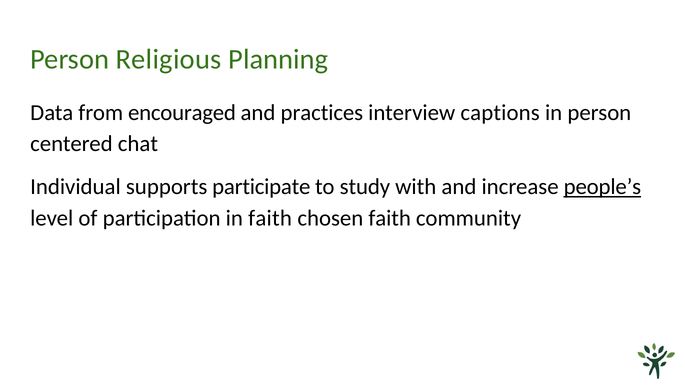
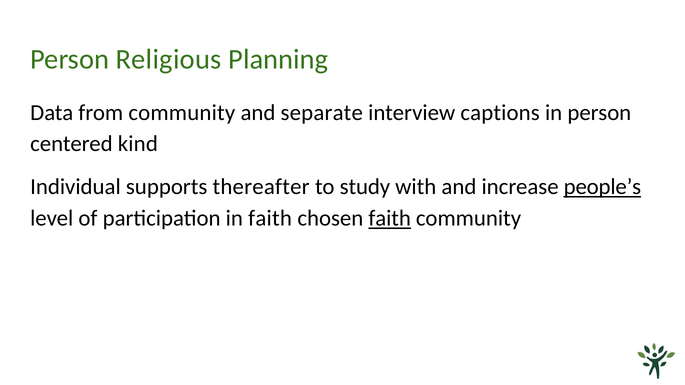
from encouraged: encouraged -> community
practices: practices -> separate
chat: chat -> kind
participate: participate -> thereafter
faith at (390, 218) underline: none -> present
